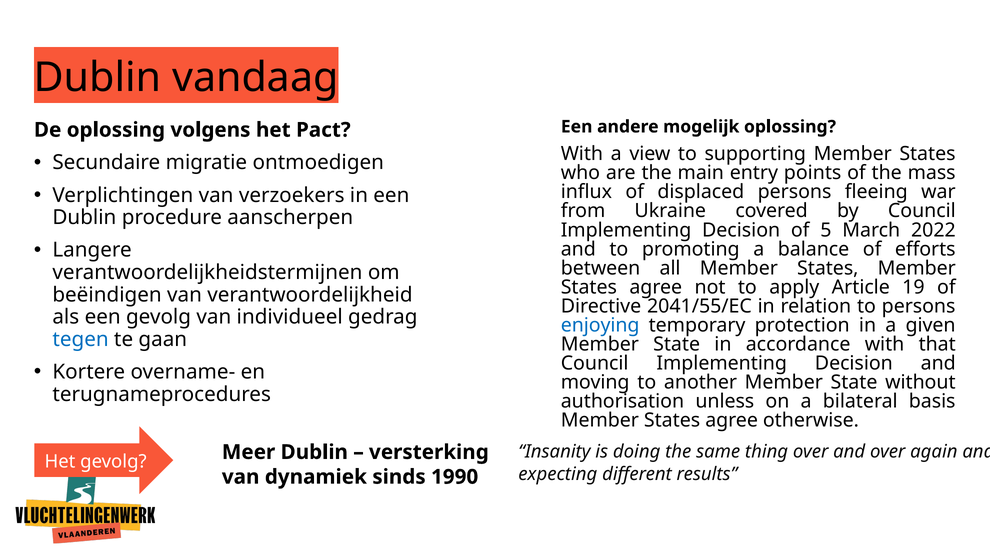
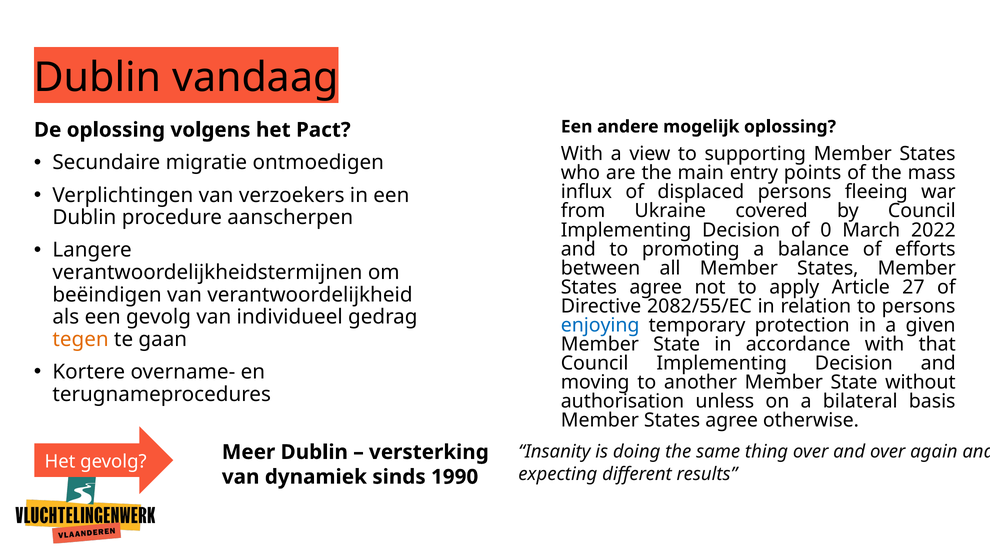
5: 5 -> 0
19: 19 -> 27
2041/55/EC: 2041/55/EC -> 2082/55/EC
tegen colour: blue -> orange
